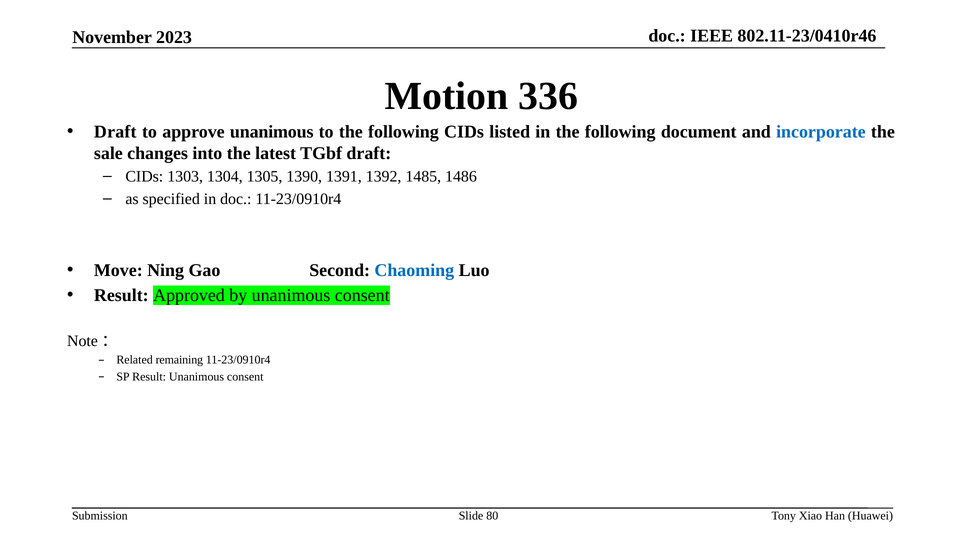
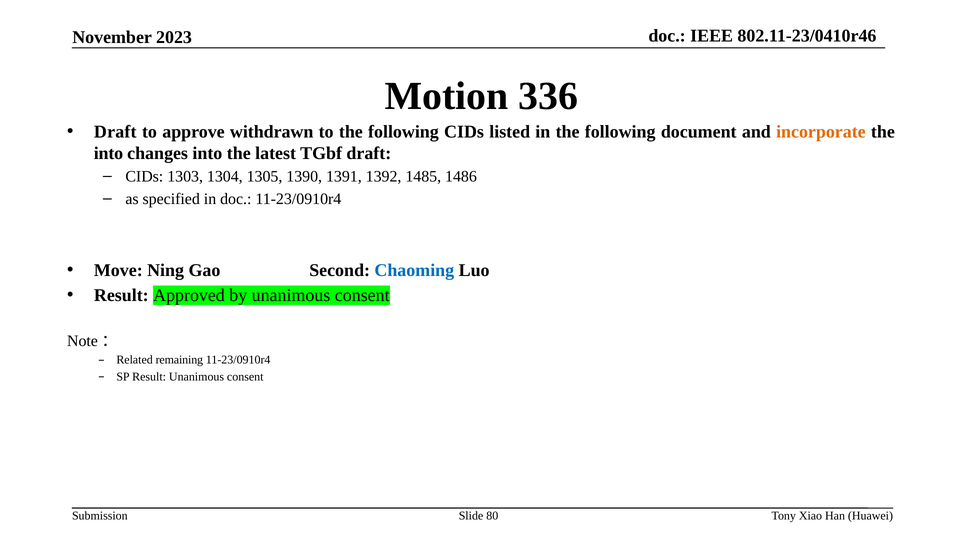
approve unanimous: unanimous -> withdrawn
incorporate colour: blue -> orange
sale at (108, 153): sale -> into
